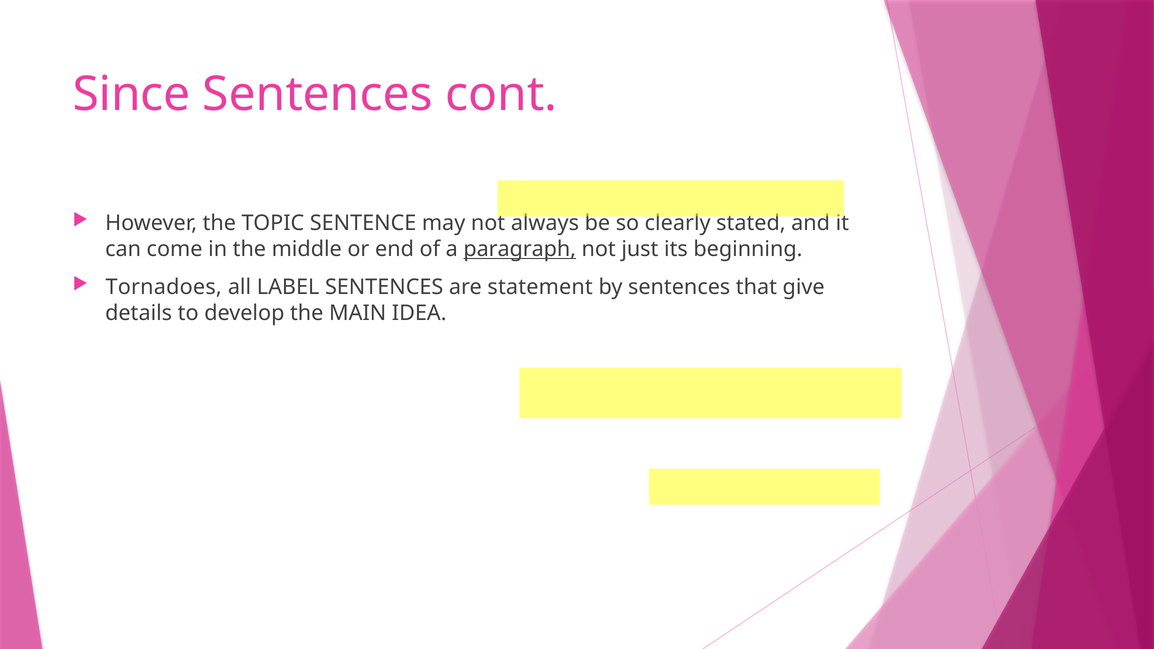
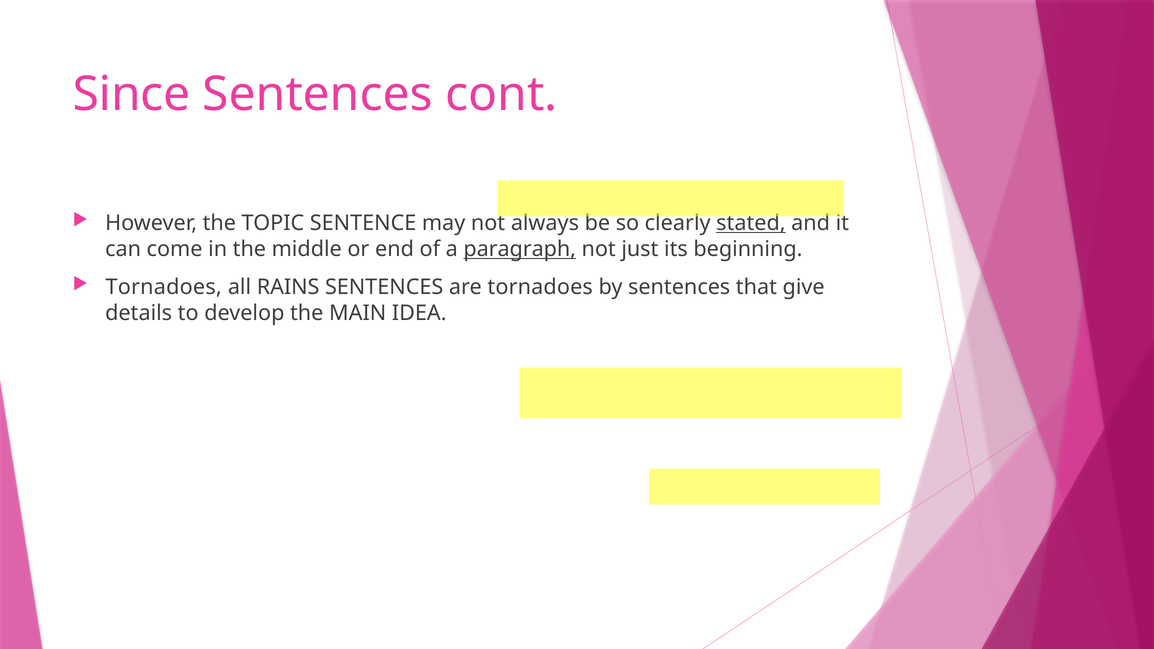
stated underline: none -> present
LABEL: LABEL -> RAINS
are statement: statement -> tornadoes
